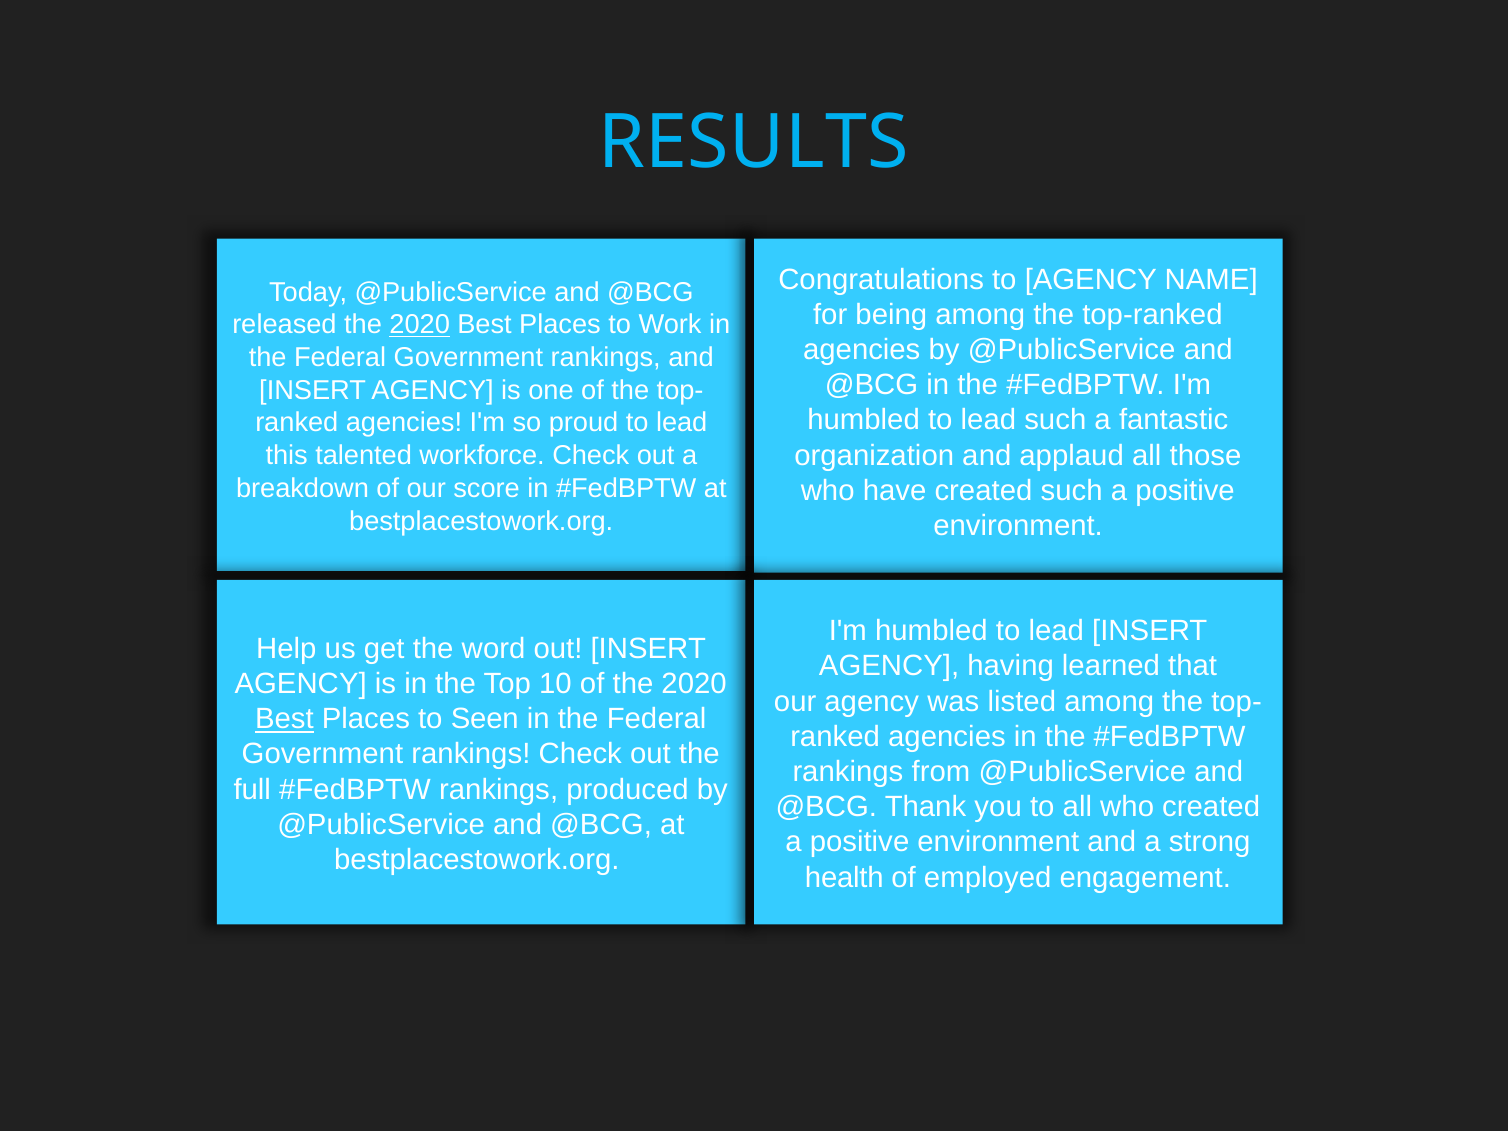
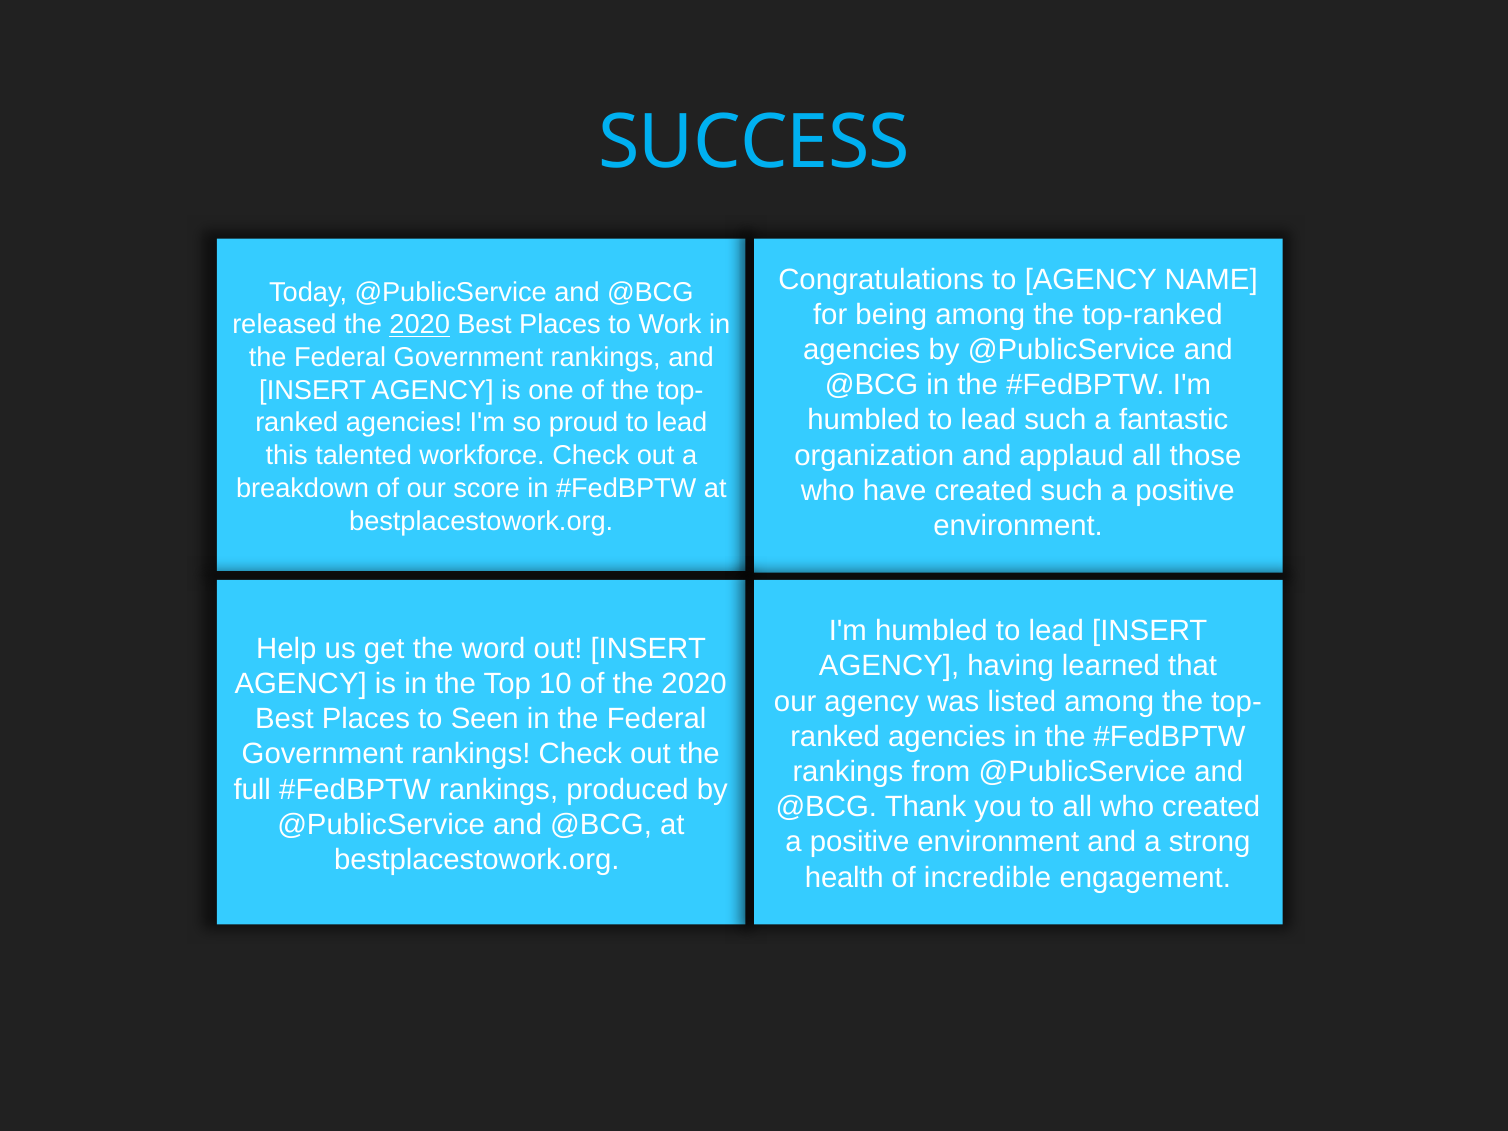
RESULTS: RESULTS -> SUCCESS
Best at (284, 719) underline: present -> none
employed: employed -> incredible
